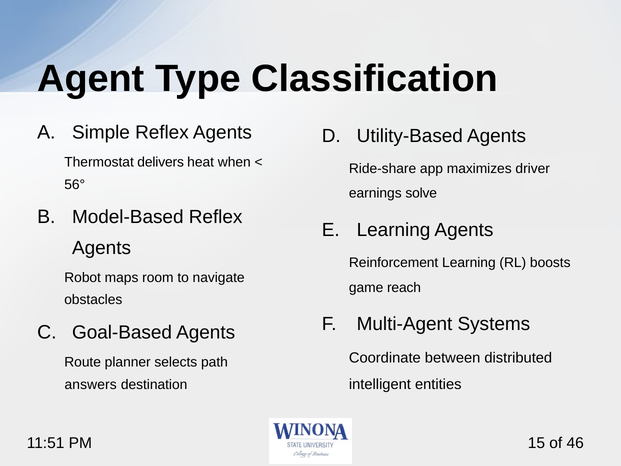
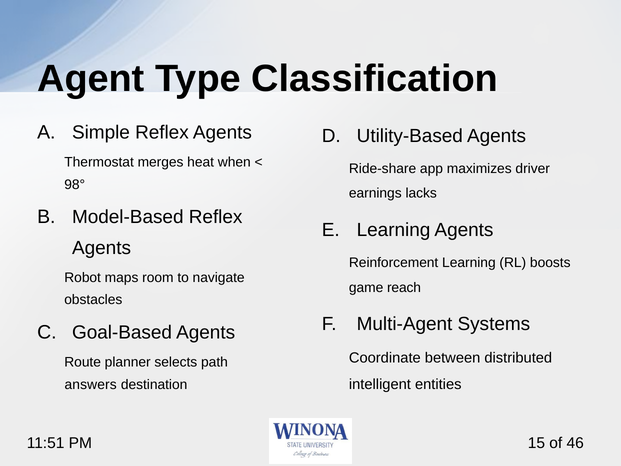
delivers: delivers -> merges
56°: 56° -> 98°
solve: solve -> lacks
